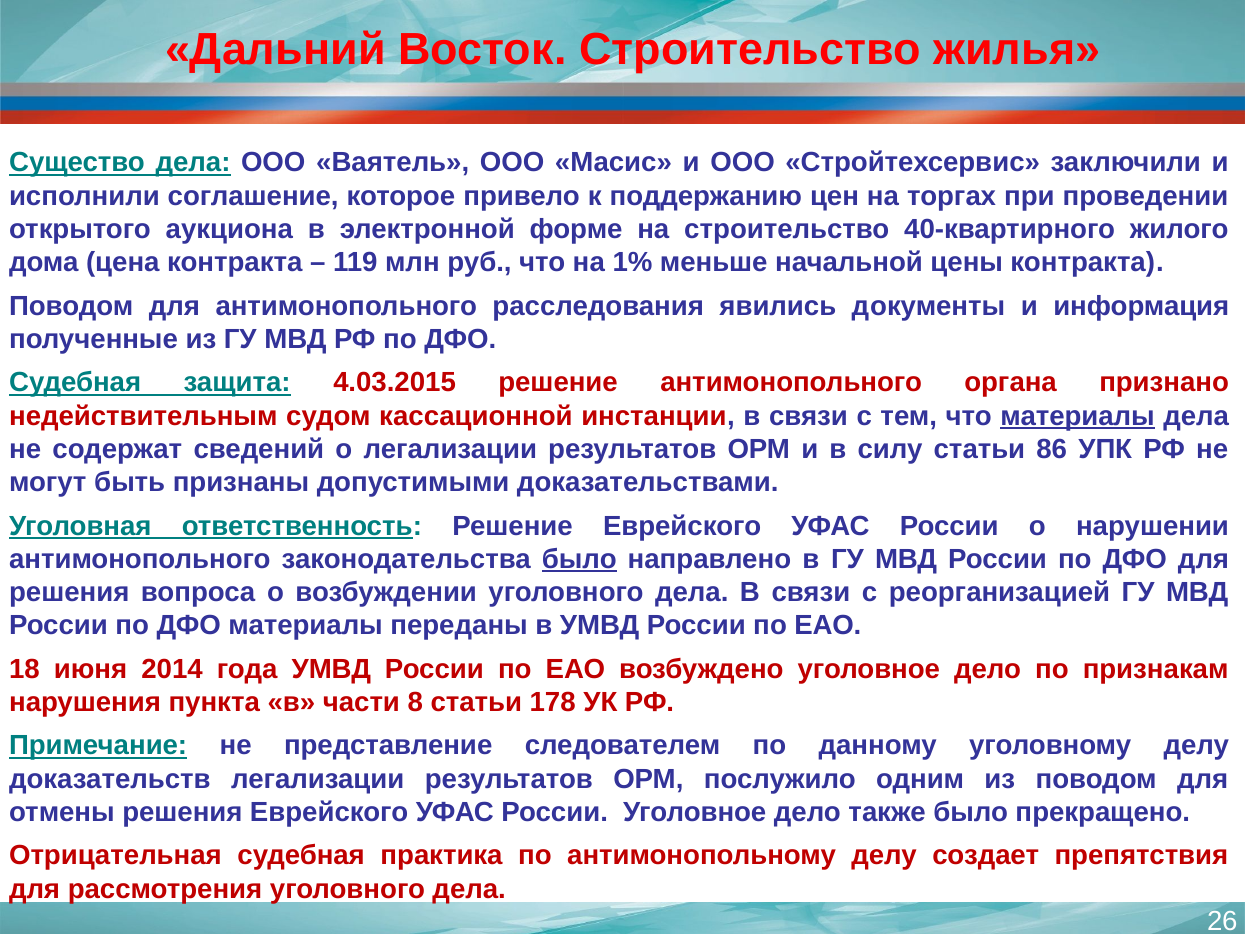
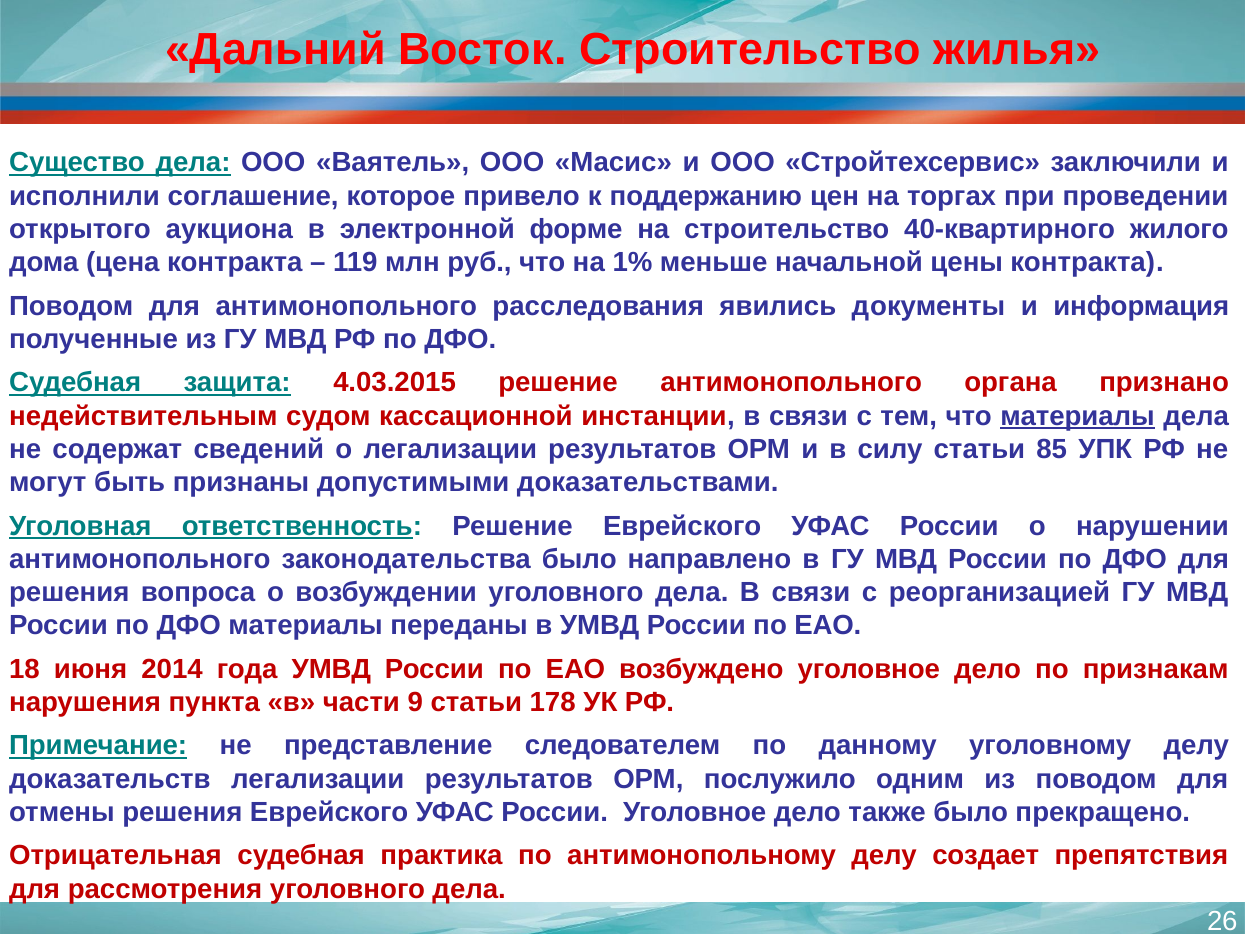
86: 86 -> 85
было at (579, 559) underline: present -> none
8: 8 -> 9
